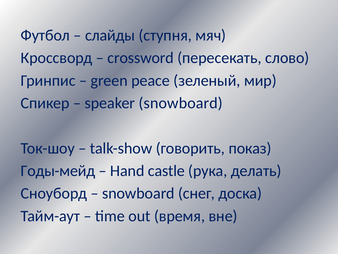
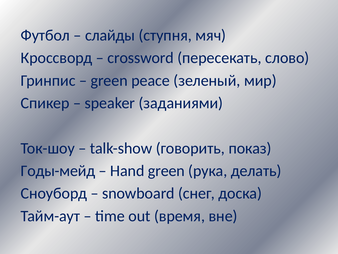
speaker snowboard: snowboard -> заданиями
Hand castle: castle -> green
